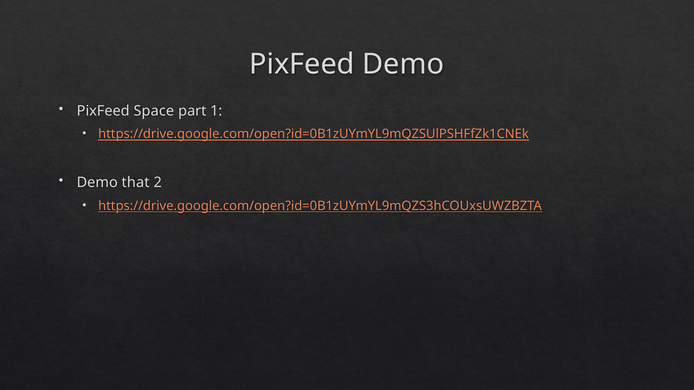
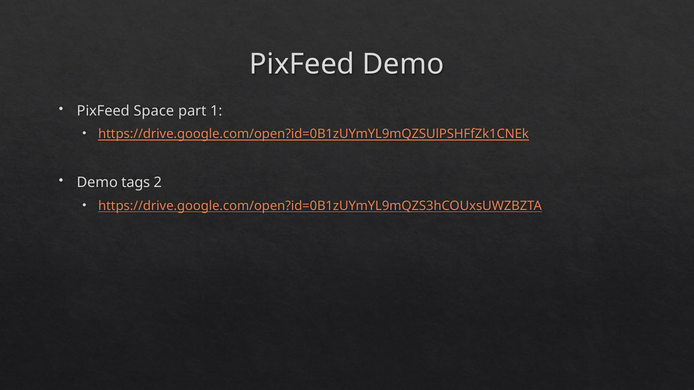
that: that -> tags
